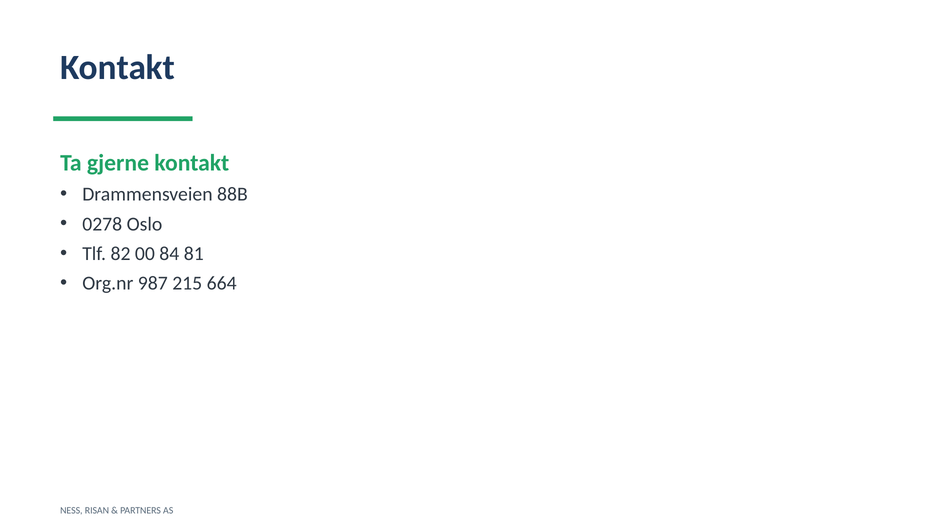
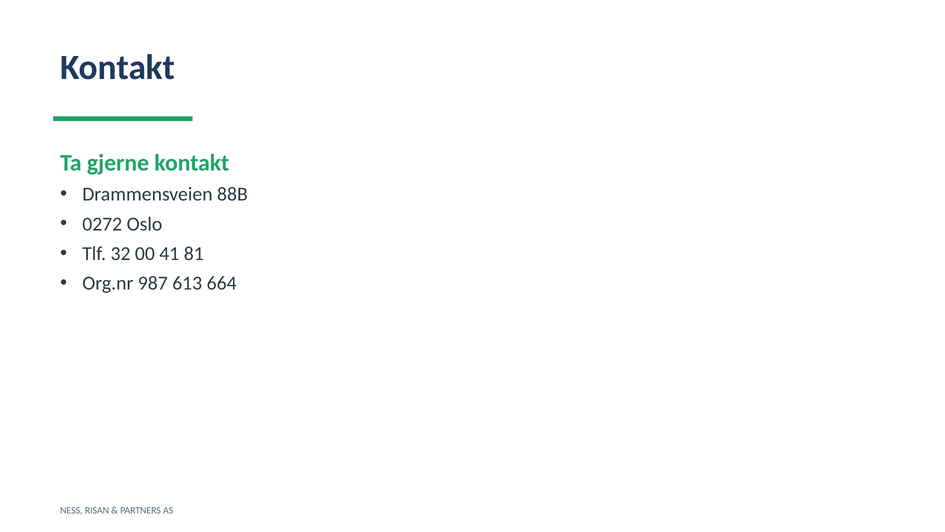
0278: 0278 -> 0272
82: 82 -> 32
84: 84 -> 41
215: 215 -> 613
